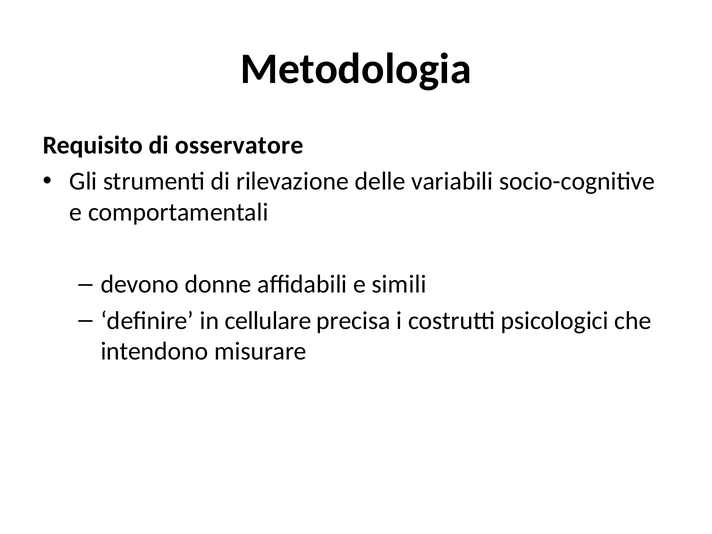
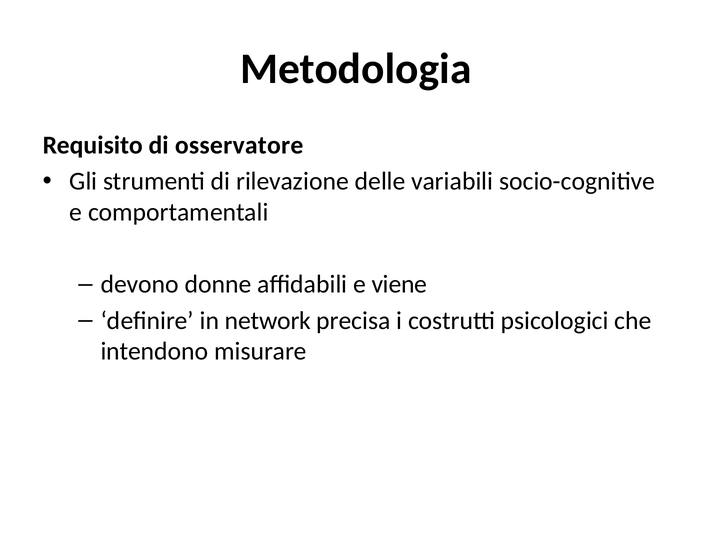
simili: simili -> viene
cellulare: cellulare -> network
